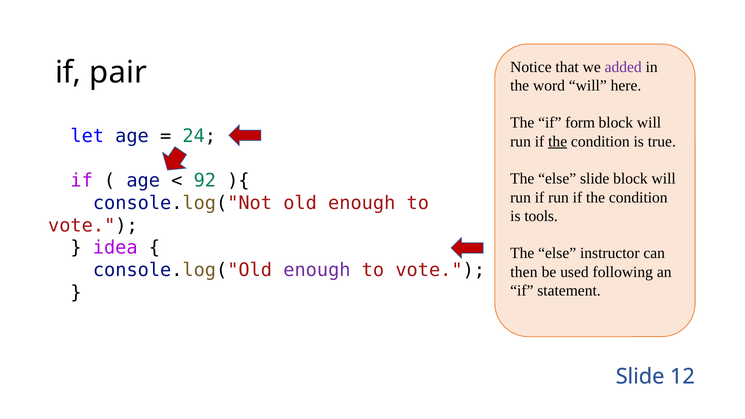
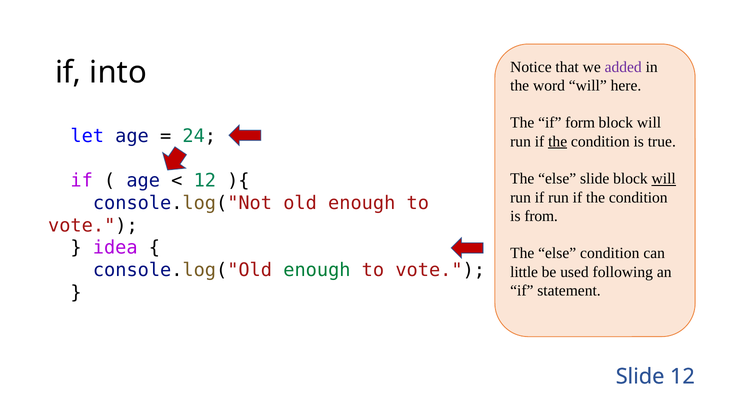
pair: pair -> into
will at (664, 179) underline: none -> present
92 at (205, 181): 92 -> 12
tools: tools -> from
else instructor: instructor -> condition
enough at (317, 270) colour: purple -> green
then: then -> little
